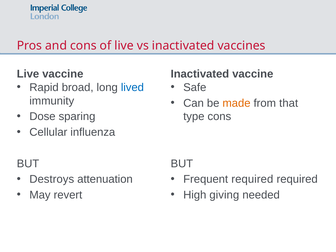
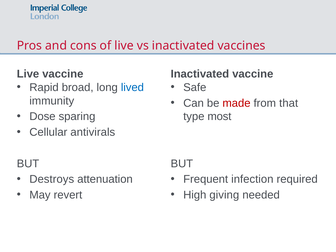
made colour: orange -> red
type cons: cons -> most
influenza: influenza -> antivirals
Frequent required: required -> infection
